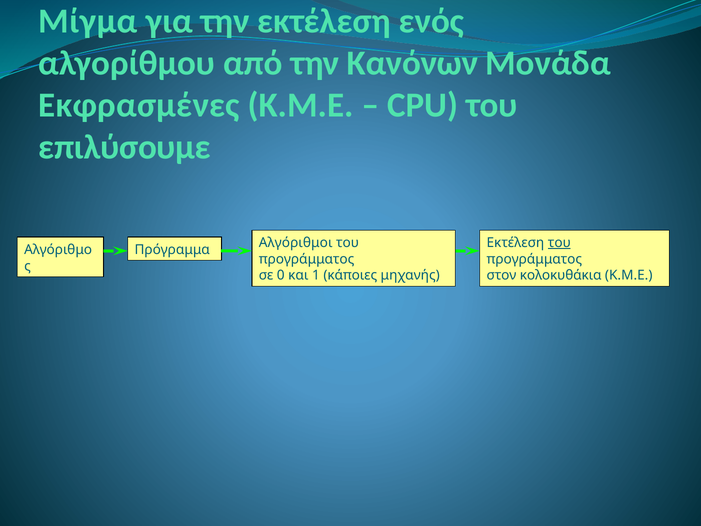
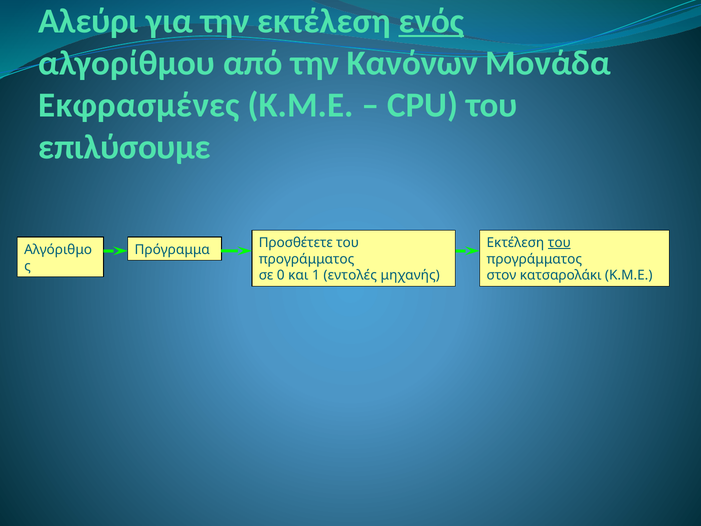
Μίγμα: Μίγμα -> Αλεύρι
ενός underline: none -> present
Αλγόριθμοι: Αλγόριθμοι -> Προσθέτετε
κάποιες: κάποιες -> εντολές
κολοκυθάκια: κολοκυθάκια -> κατσαρολάκι
